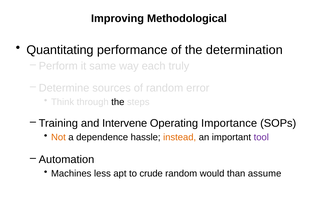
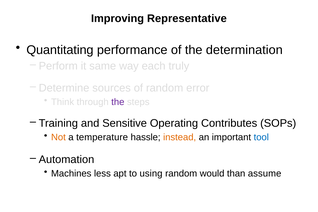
Methodological: Methodological -> Representative
the at (118, 102) colour: black -> purple
Intervene: Intervene -> Sensitive
Importance: Importance -> Contributes
dependence: dependence -> temperature
tool colour: purple -> blue
crude: crude -> using
